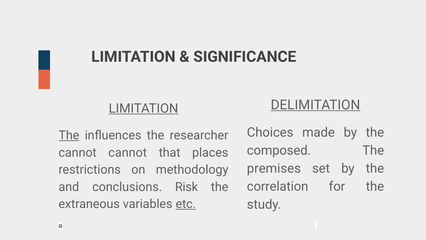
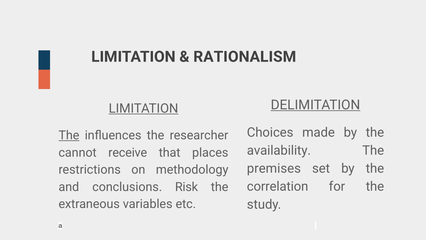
SIGNIFICANCE: SIGNIFICANCE -> RATIONALISM
composed: composed -> availability
cannot cannot: cannot -> receive
etc underline: present -> none
